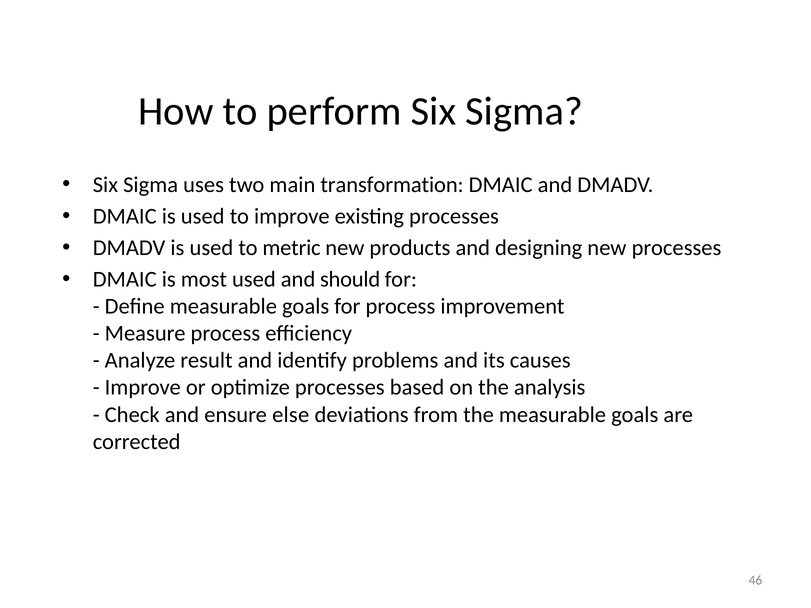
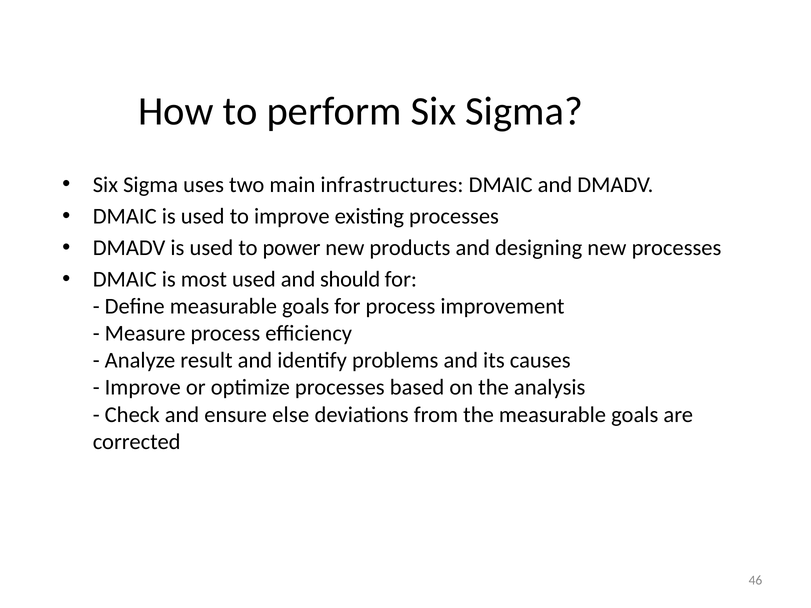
transformation: transformation -> infrastructures
metric: metric -> power
